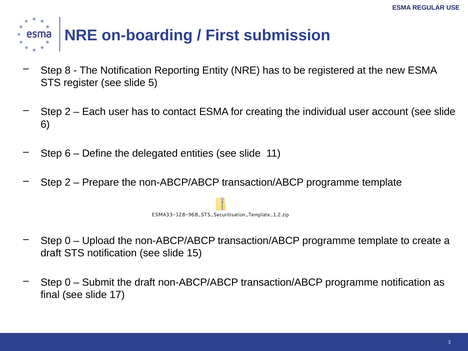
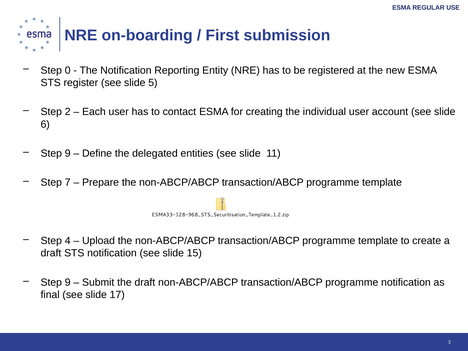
8: 8 -> 0
6 at (68, 153): 6 -> 9
2 at (68, 183): 2 -> 7
0 at (68, 241): 0 -> 4
0 at (68, 282): 0 -> 9
